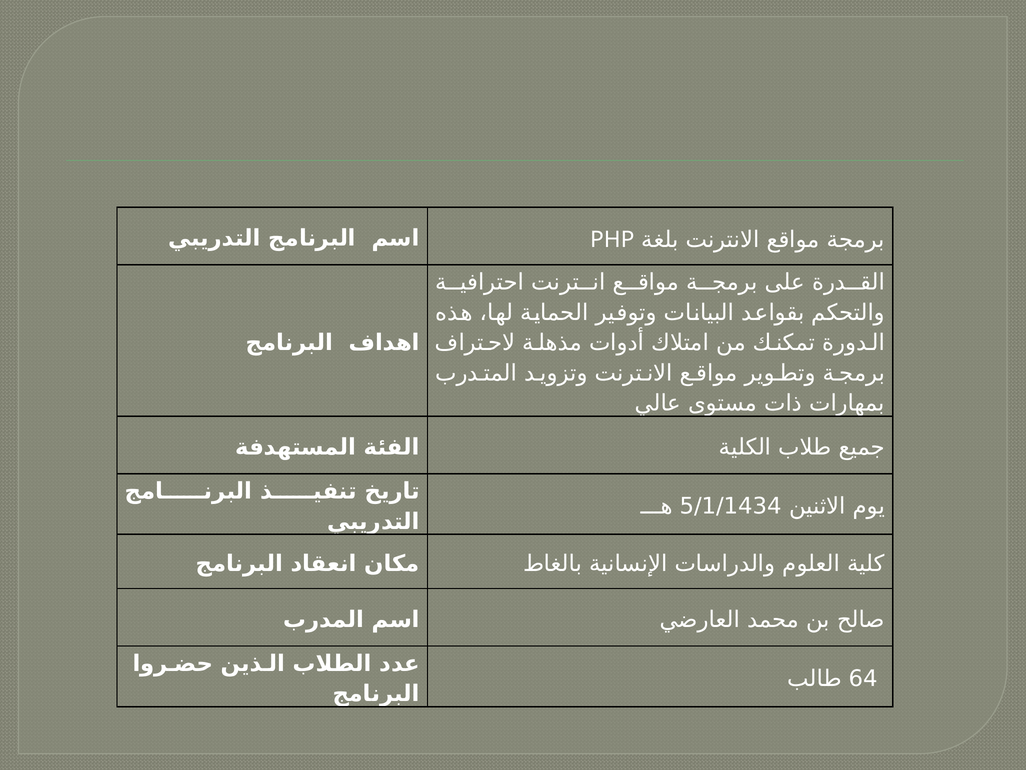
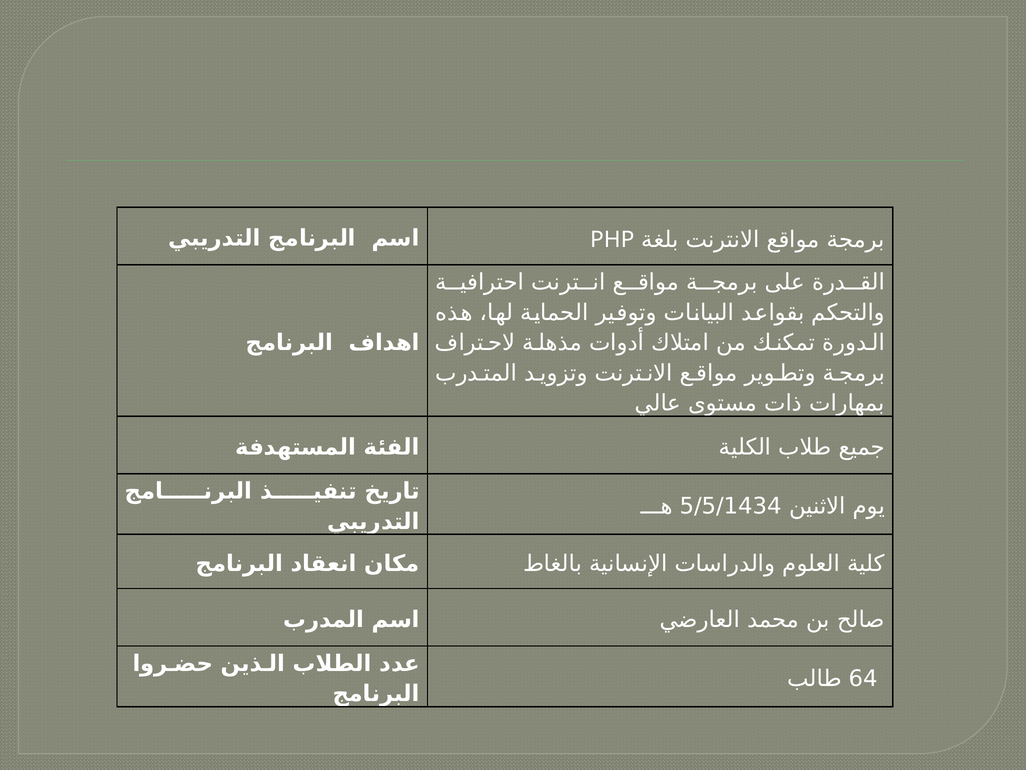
5/1/1434: 5/1/1434 -> 5/5/1434
